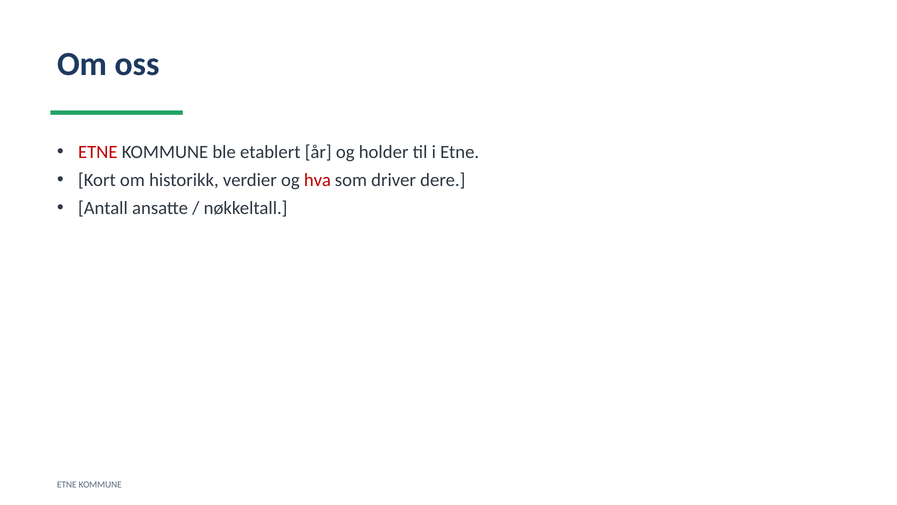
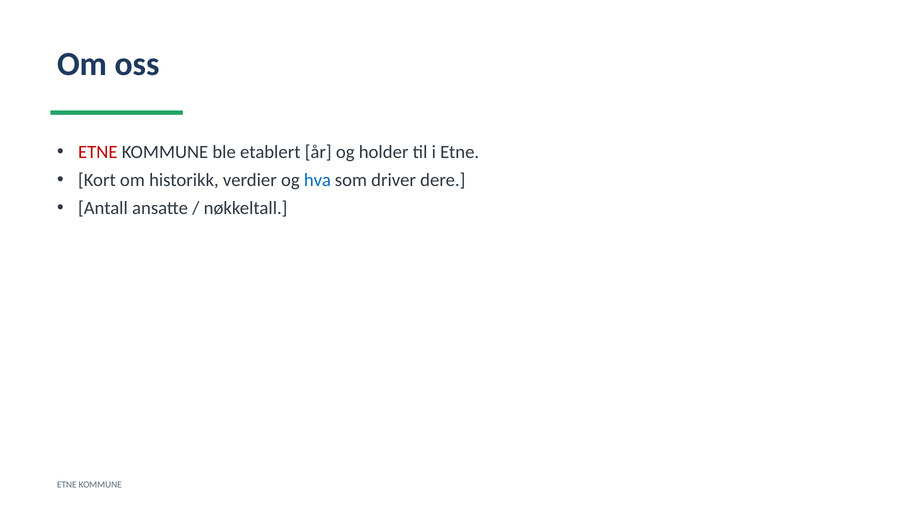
hva colour: red -> blue
